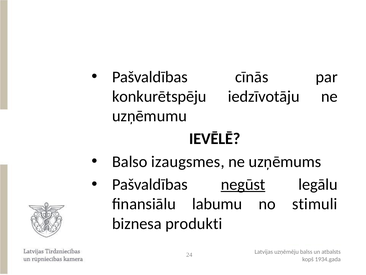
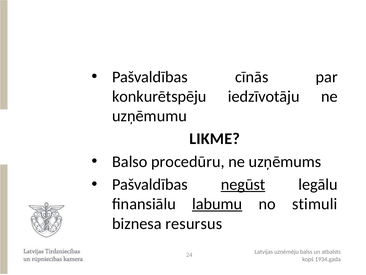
IEVĒLĒ: IEVĒLĒ -> LIKME
izaugsmes: izaugsmes -> procedūru
labumu underline: none -> present
produkti: produkti -> resursus
